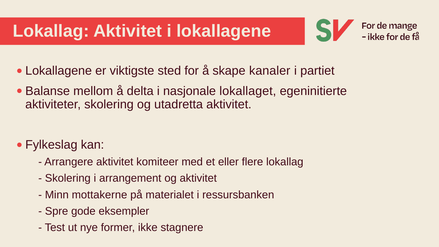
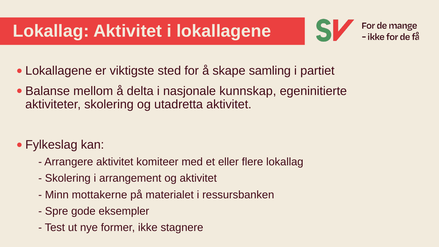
kanaler: kanaler -> samling
lokallaget: lokallaget -> kunnskap
